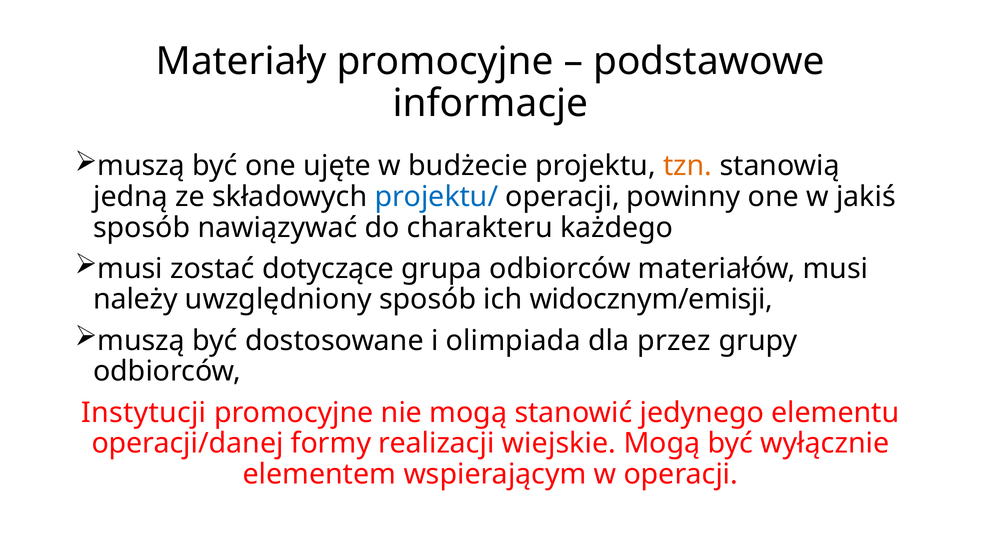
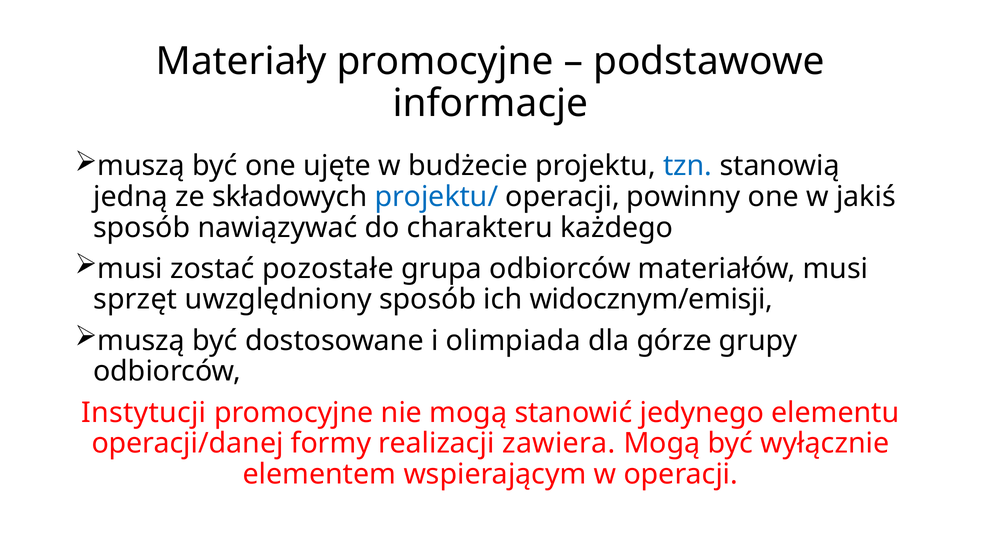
tzn colour: orange -> blue
dotyczące: dotyczące -> pozostałe
należy: należy -> sprzęt
przez: przez -> górze
wiejskie: wiejskie -> zawiera
